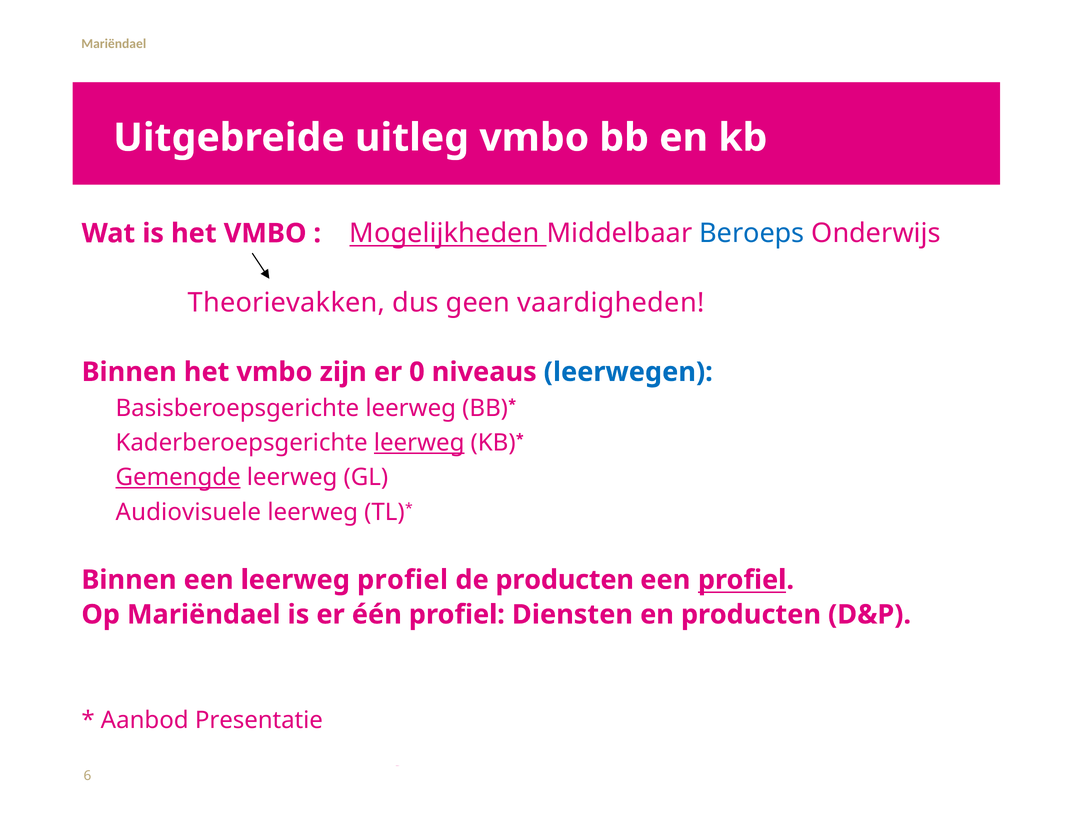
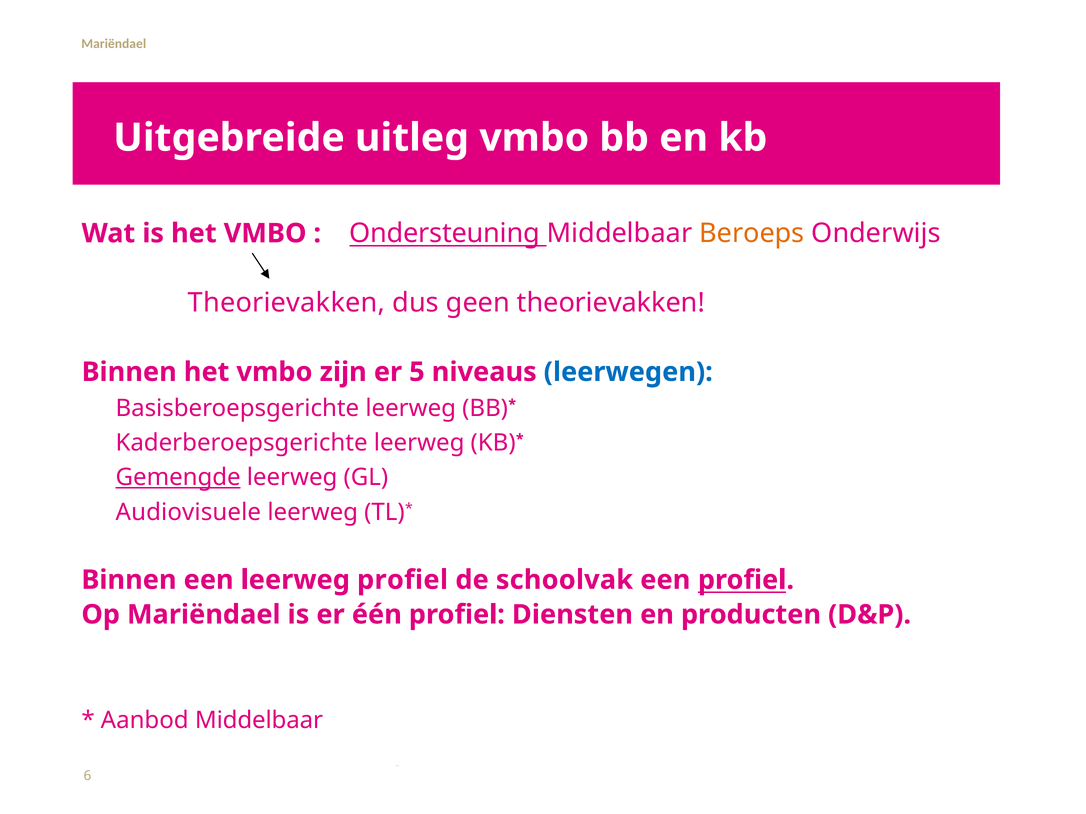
Mogelijkheden: Mogelijkheden -> Ondersteuning
Beroeps colour: blue -> orange
geen vaardigheden: vaardigheden -> theorievakken
0: 0 -> 5
leerweg at (419, 443) underline: present -> none
de producten: producten -> schoolvak
Aanbod Presentatie: Presentatie -> Middelbaar
